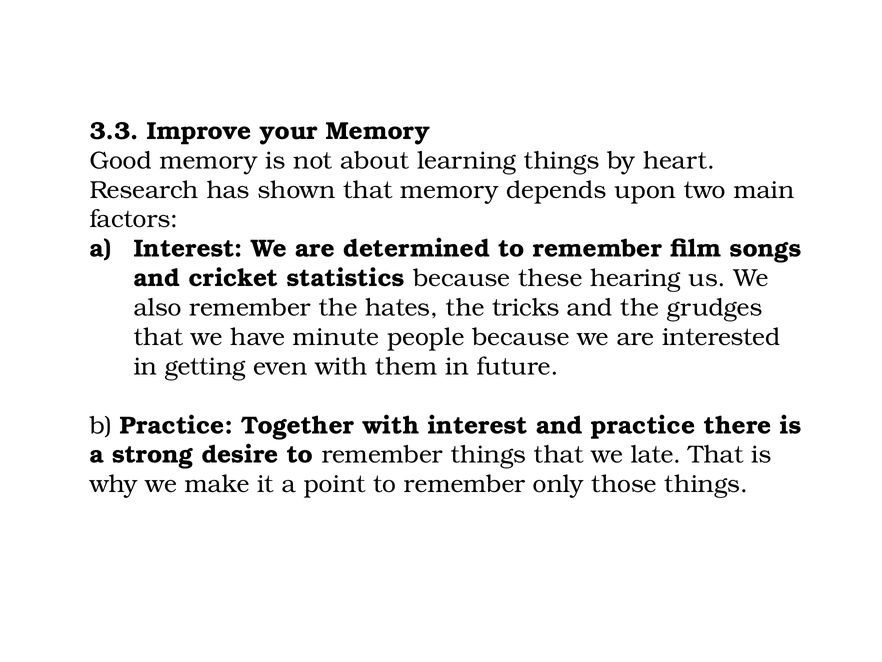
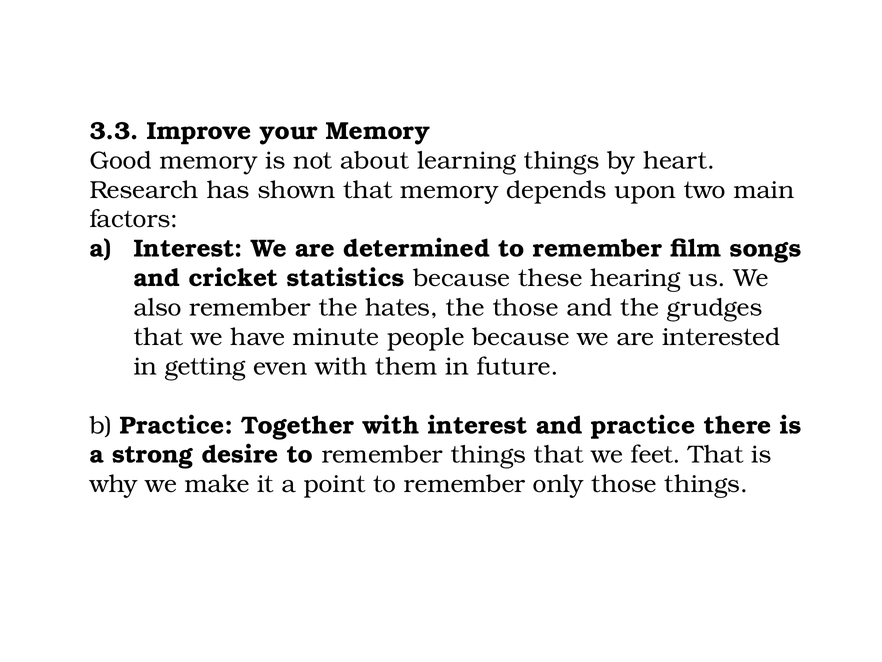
the tricks: tricks -> those
late: late -> feet
